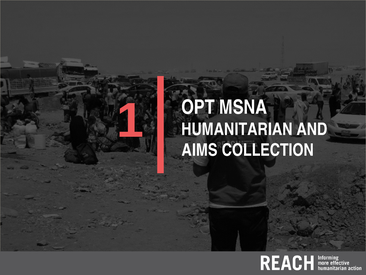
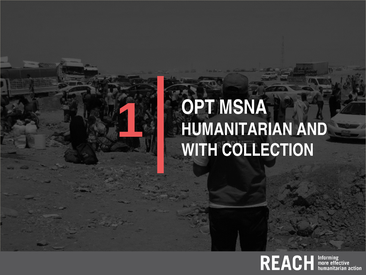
AIMS: AIMS -> WITH
